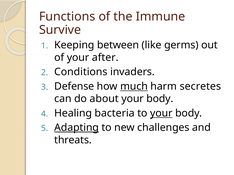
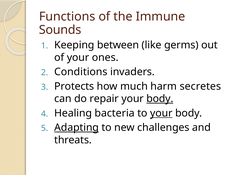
Survive: Survive -> Sounds
after: after -> ones
Defense: Defense -> Protects
much underline: present -> none
about: about -> repair
body at (160, 99) underline: none -> present
